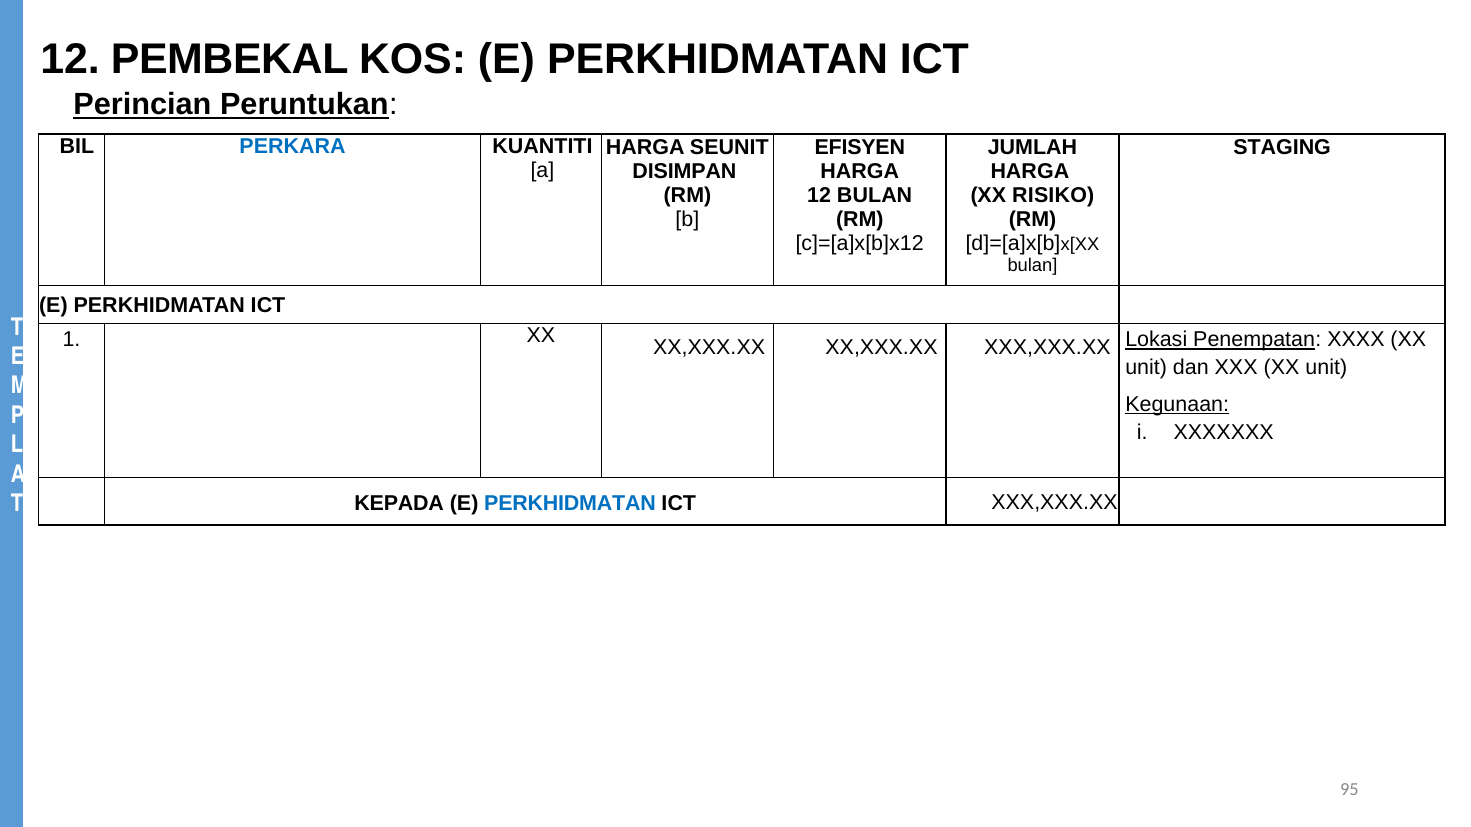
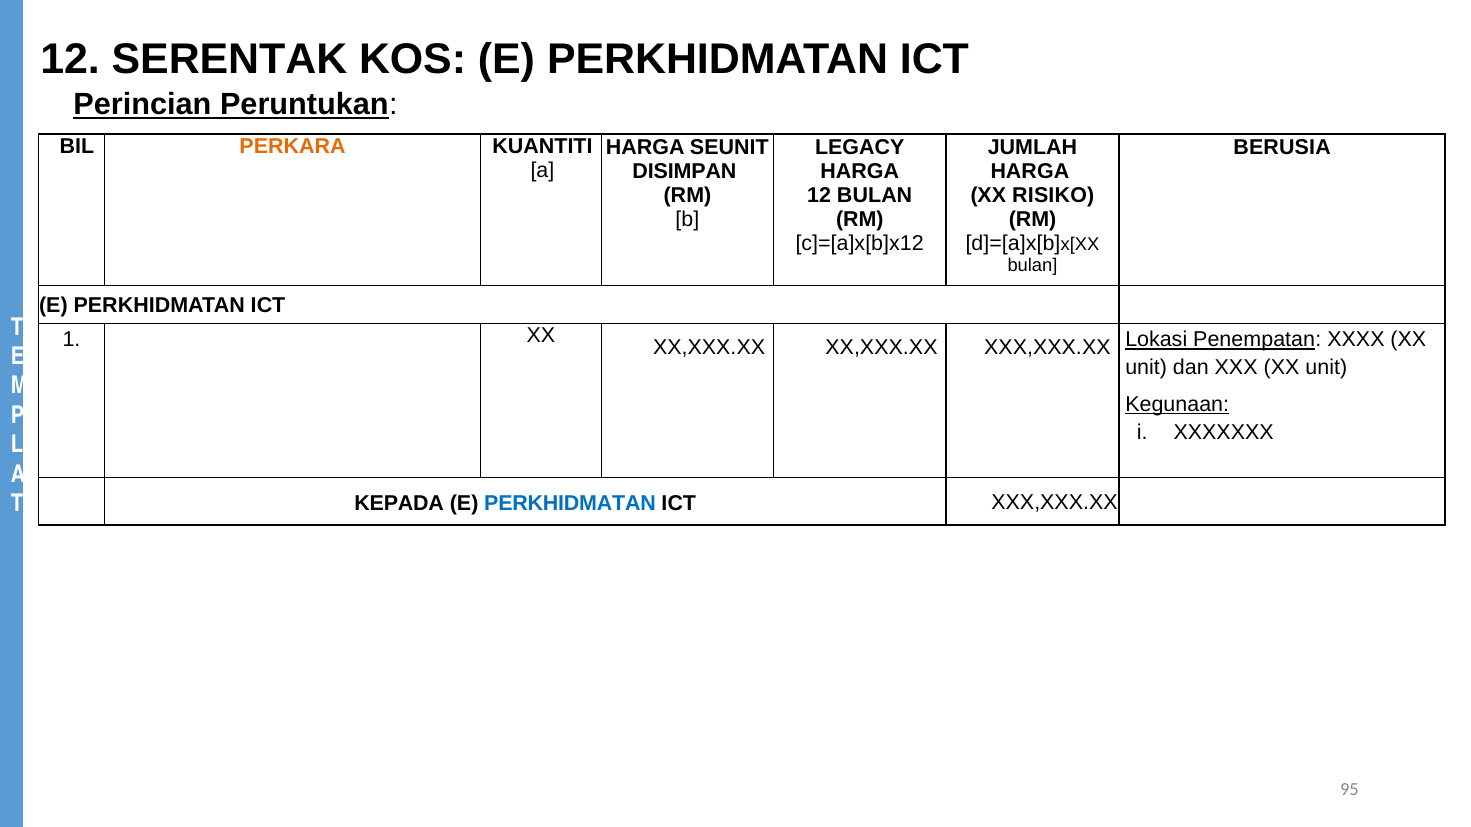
PEMBEKAL: PEMBEKAL -> SERENTAK
PERKARA colour: blue -> orange
EFISYEN: EFISYEN -> LEGACY
STAGING: STAGING -> BERUSIA
